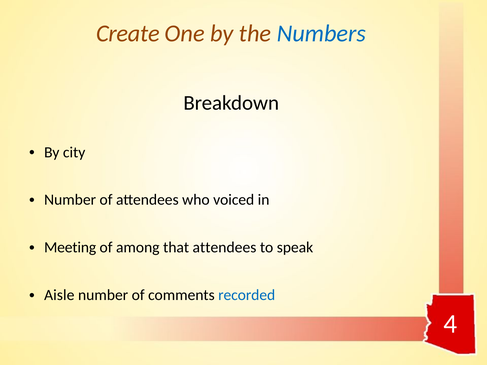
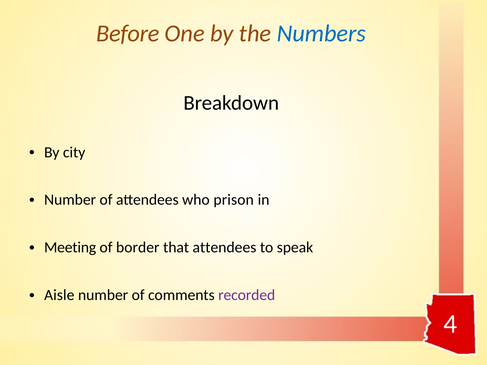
Create: Create -> Before
voiced: voiced -> prison
among: among -> border
recorded colour: blue -> purple
